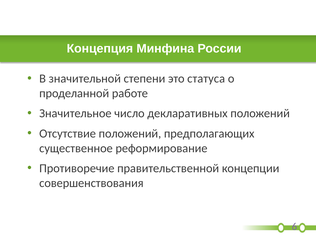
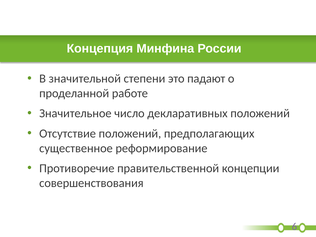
статуса: статуса -> падают
